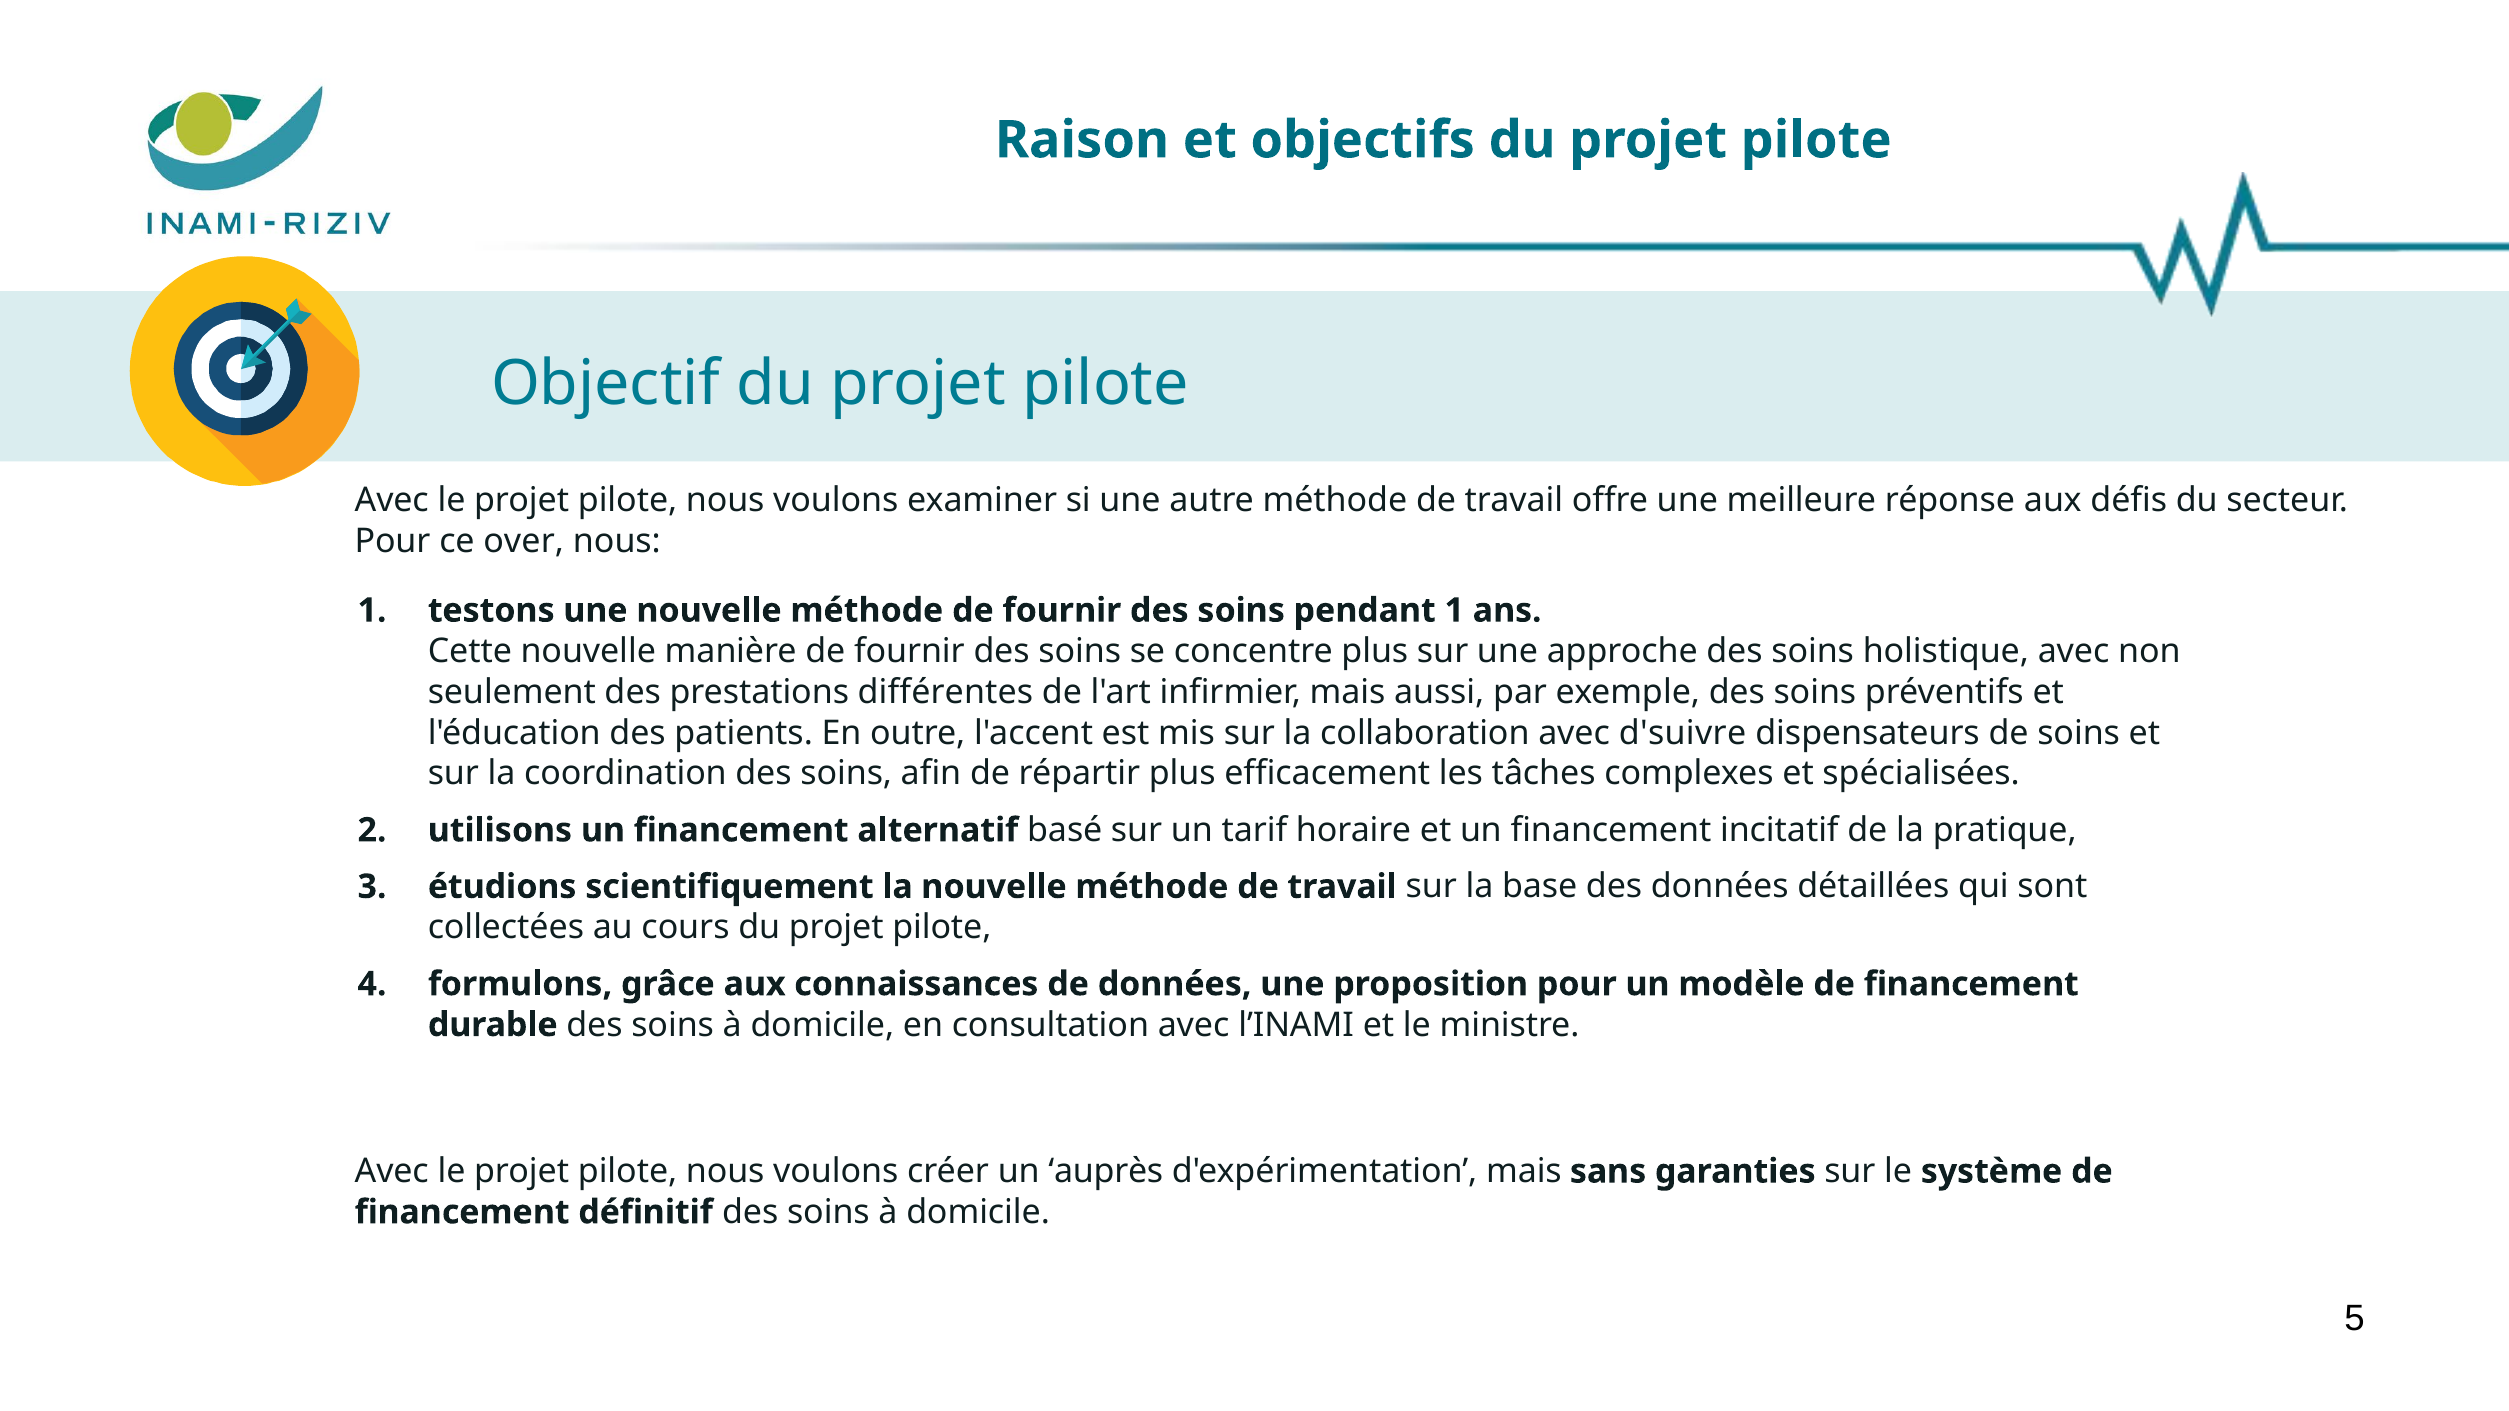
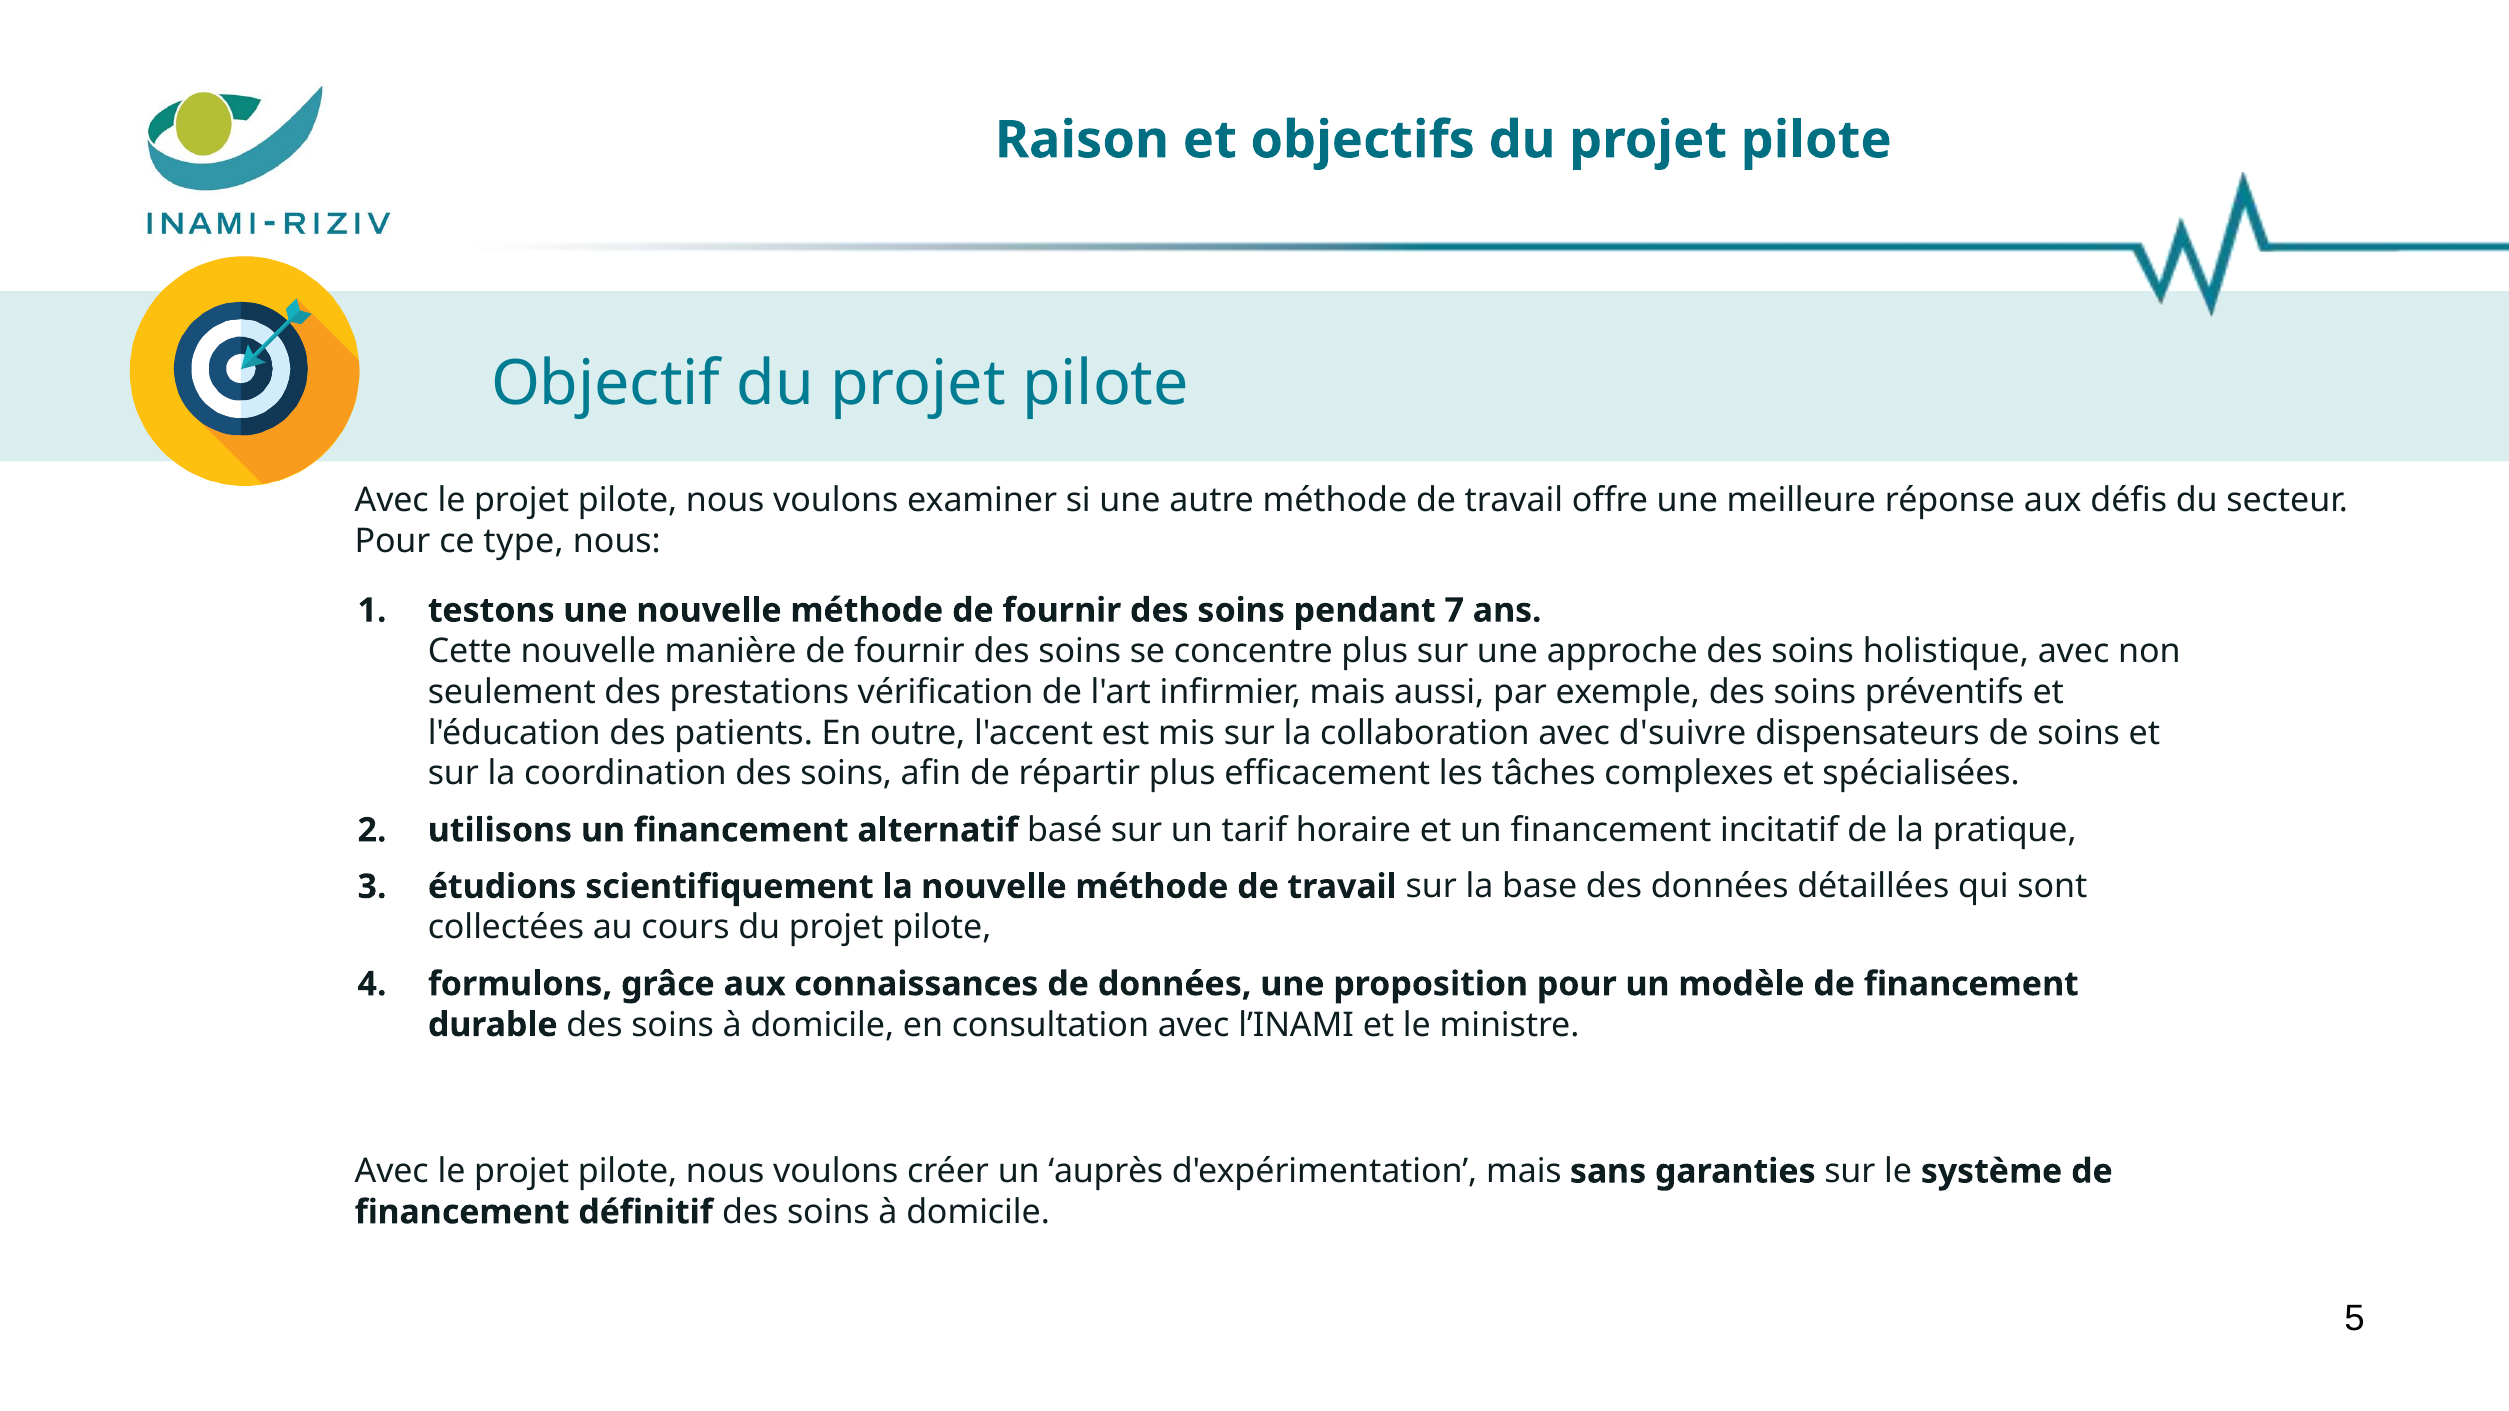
over: over -> type
pendant 1: 1 -> 7
différentes: différentes -> vérification
